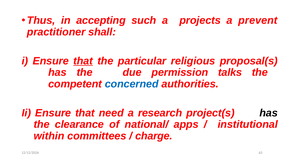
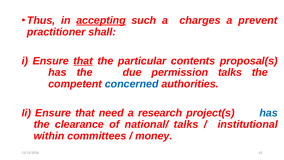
accepting underline: none -> present
projects: projects -> charges
religious: religious -> contents
has at (269, 113) colour: black -> blue
national/ apps: apps -> talks
charge: charge -> money
